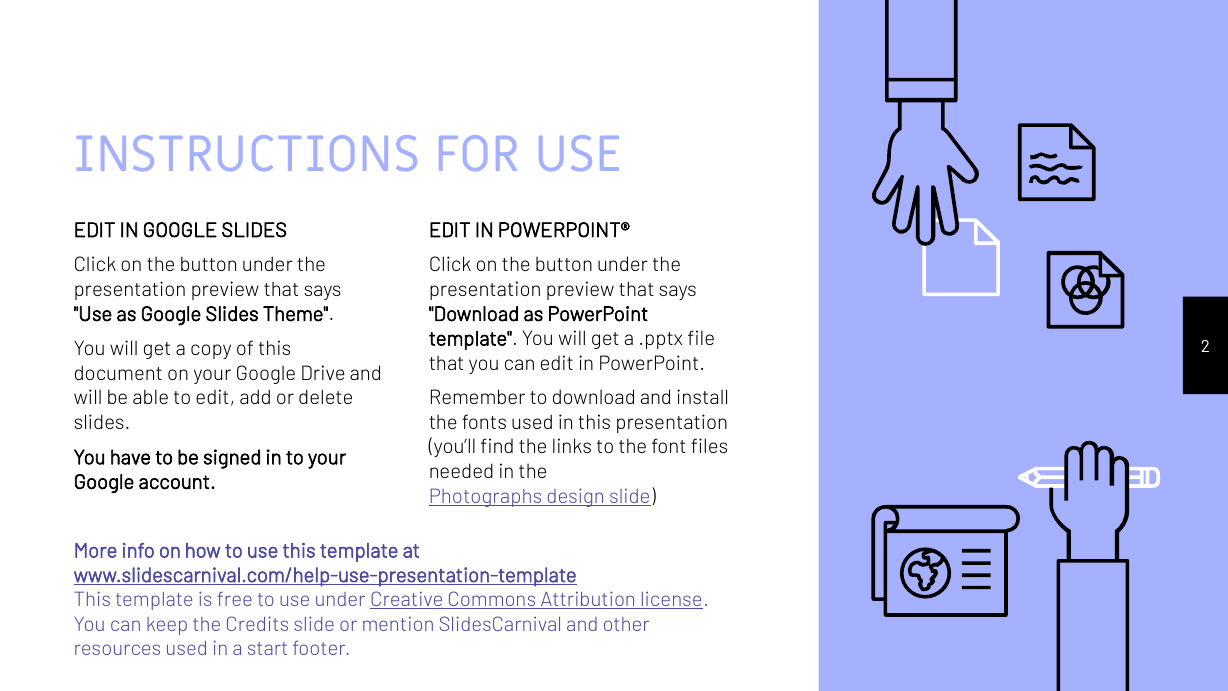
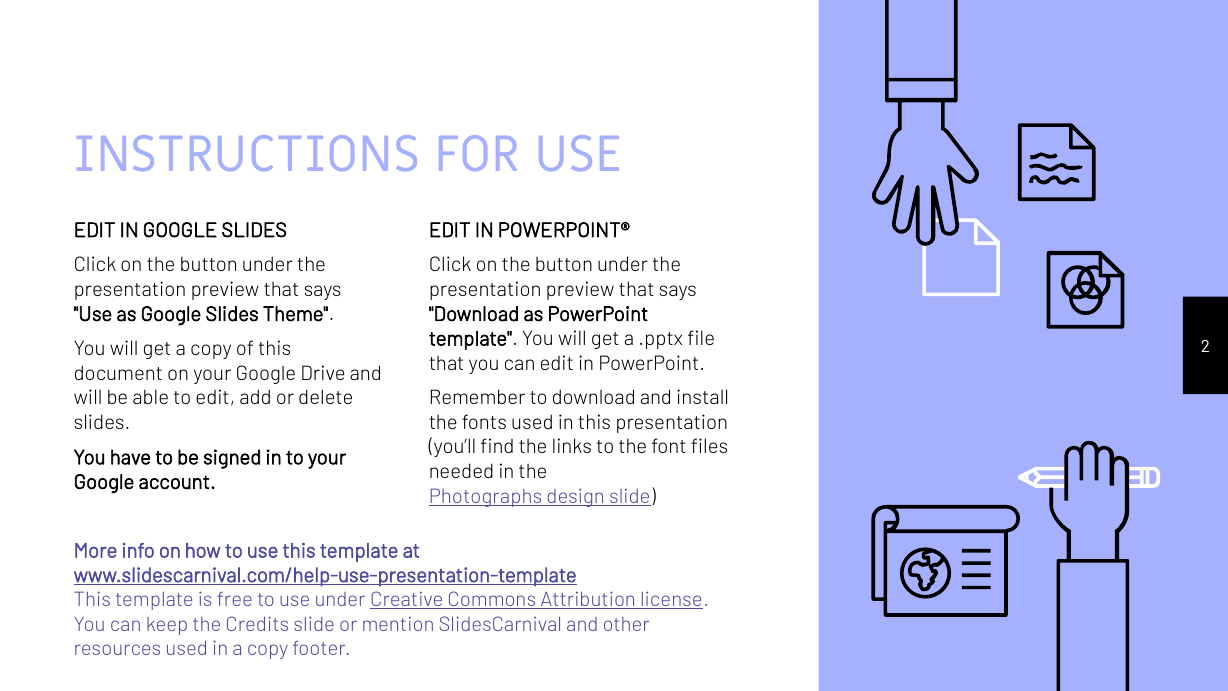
in a start: start -> copy
